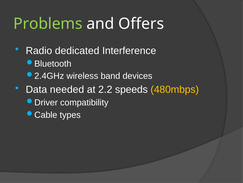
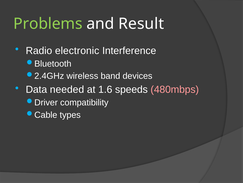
Offers: Offers -> Result
dedicated: dedicated -> electronic
2.2: 2.2 -> 1.6
480mbps colour: yellow -> pink
